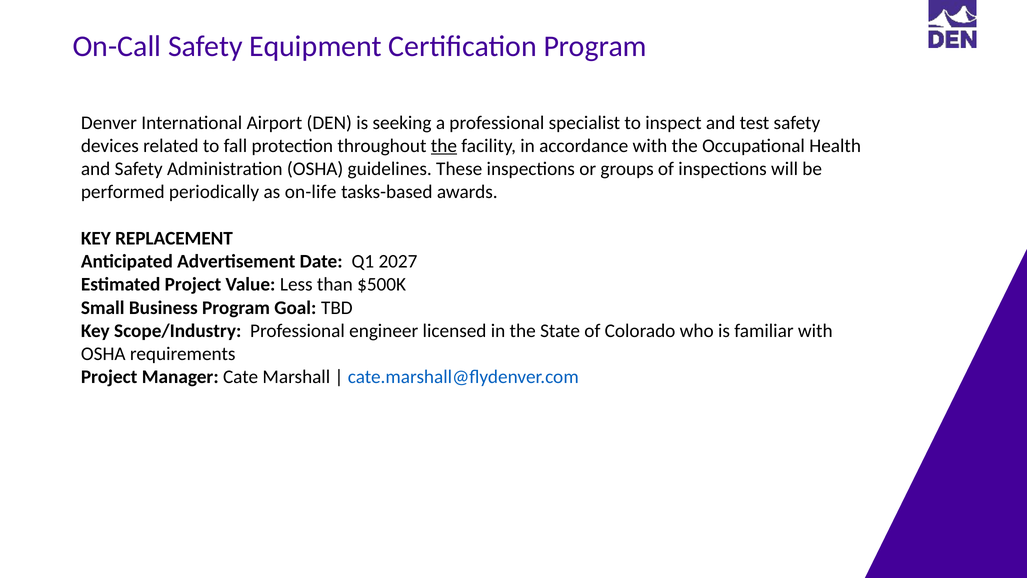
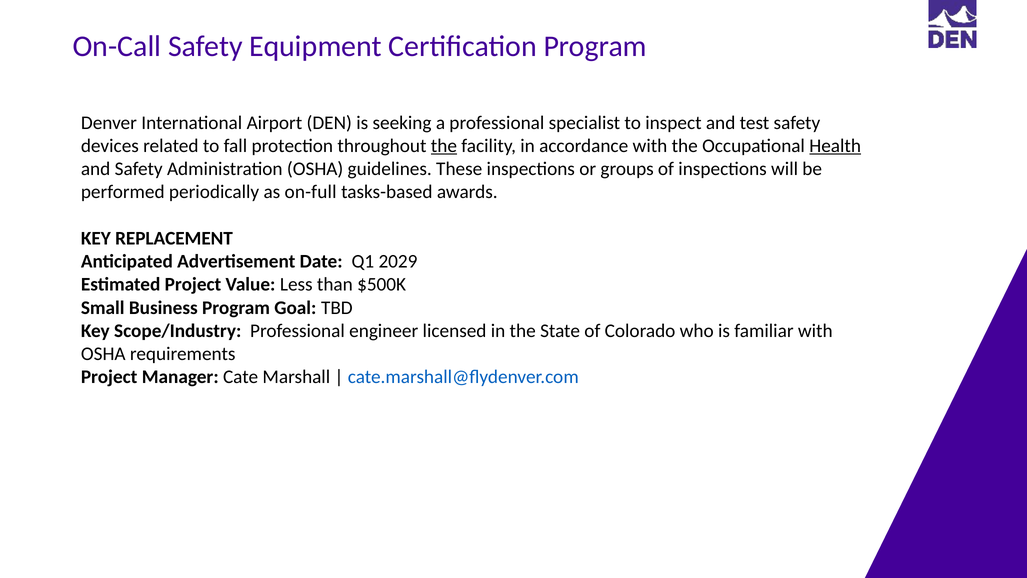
Health underline: none -> present
on-life: on-life -> on-full
2027: 2027 -> 2029
